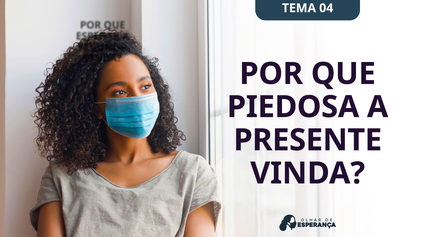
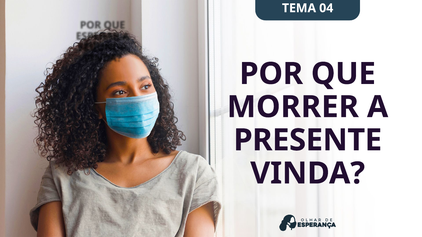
PIEDOSA: PIEDOSA -> MORRER
